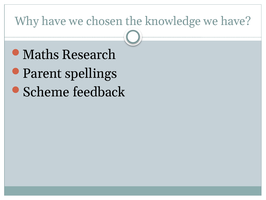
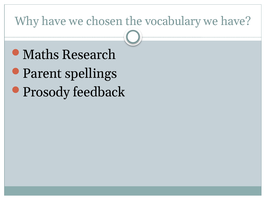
knowledge: knowledge -> vocabulary
Scheme: Scheme -> Prosody
